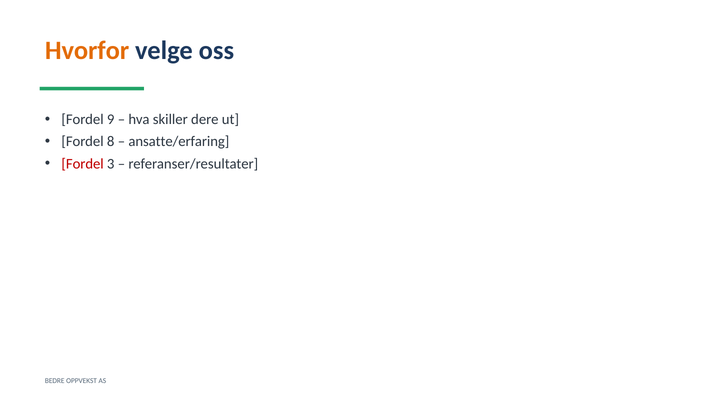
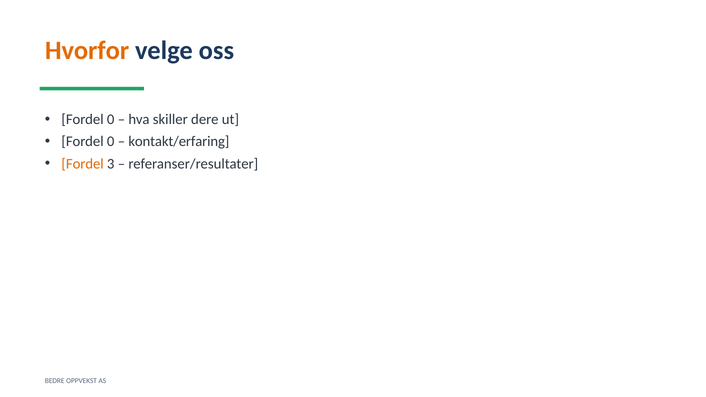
9 at (111, 120): 9 -> 0
8 at (111, 142): 8 -> 0
ansatte/erfaring: ansatte/erfaring -> kontakt/erfaring
Fordel at (83, 164) colour: red -> orange
